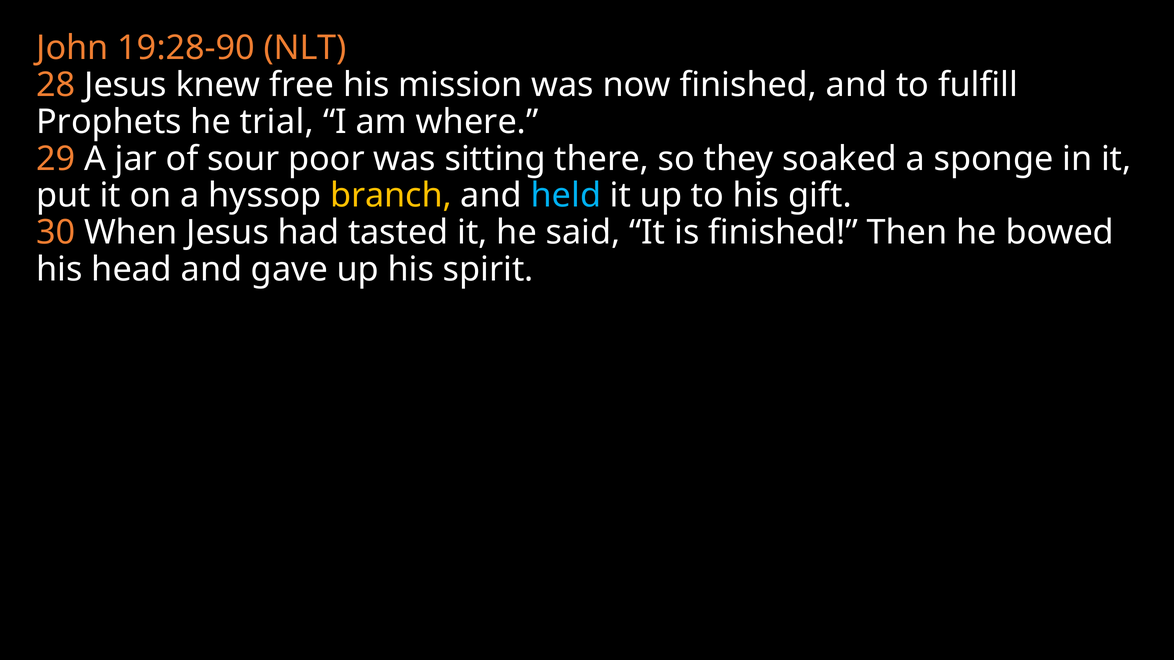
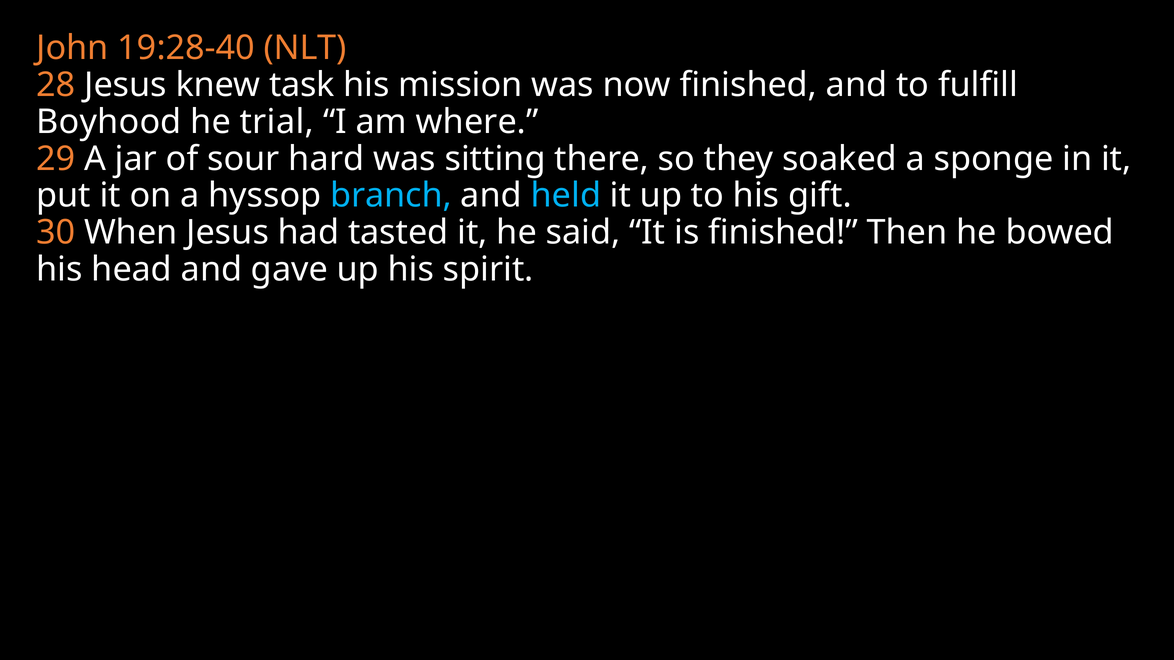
19:28-90: 19:28-90 -> 19:28-40
free: free -> task
Prophets: Prophets -> Boyhood
poor: poor -> hard
branch colour: yellow -> light blue
